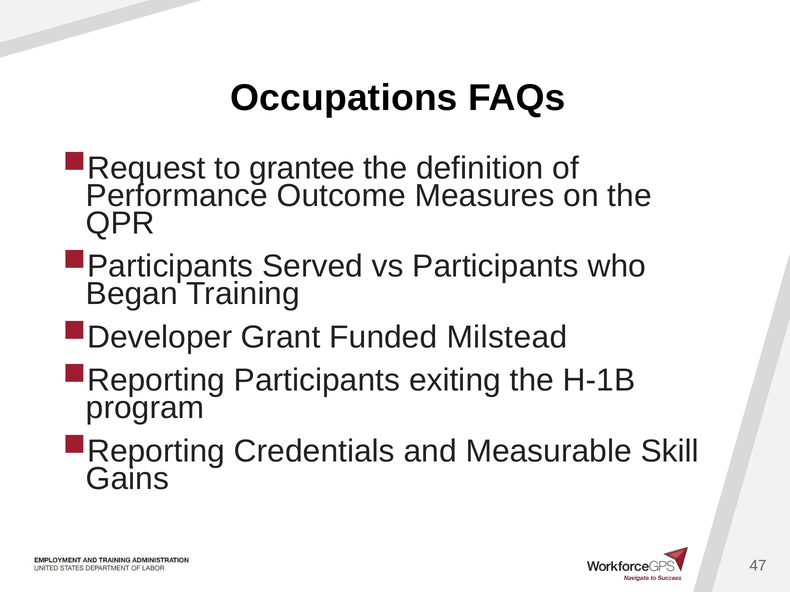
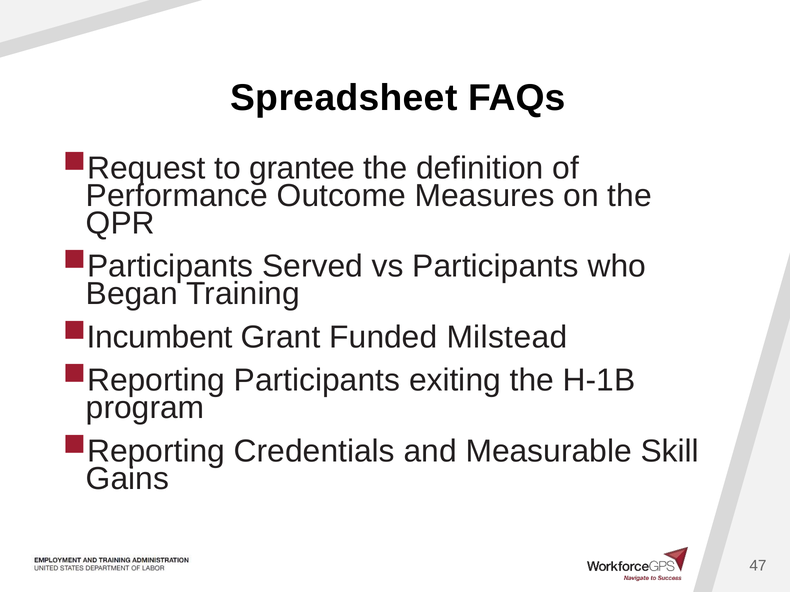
Occupations: Occupations -> Spreadsheet
Developer: Developer -> Incumbent
